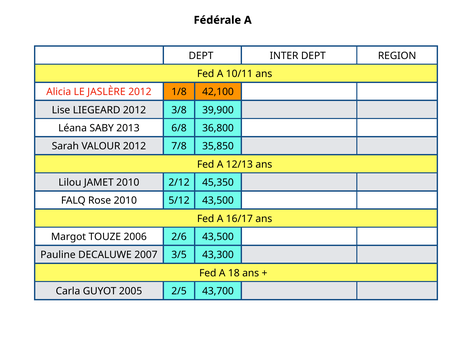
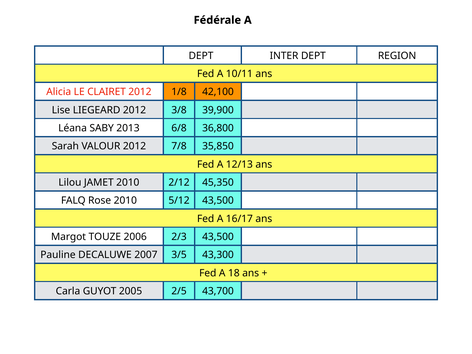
JASLÈRE: JASLÈRE -> CLAIRET
2/6: 2/6 -> 2/3
